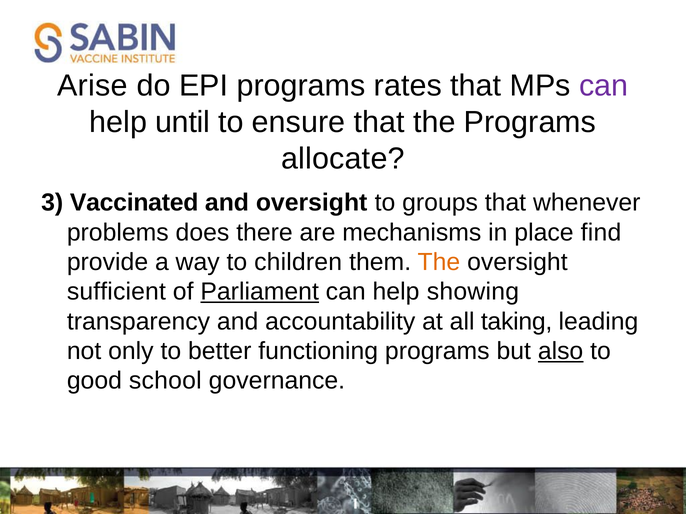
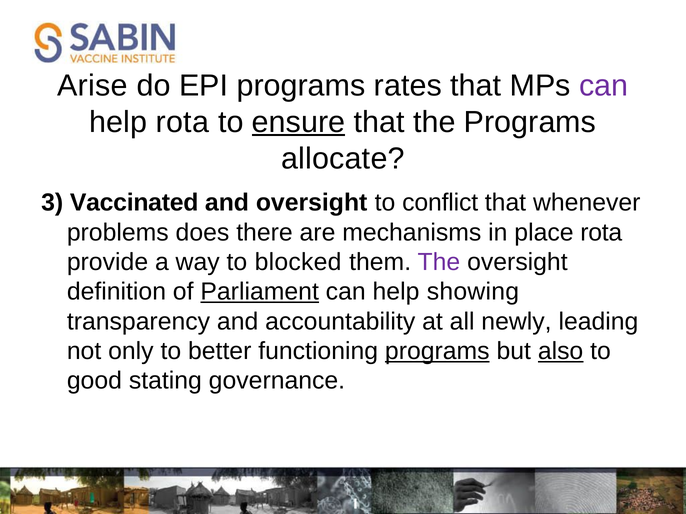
help until: until -> rota
ensure underline: none -> present
groups: groups -> conflict
place find: find -> rota
children: children -> blocked
The at (439, 262) colour: orange -> purple
sufficient: sufficient -> definition
taking: taking -> newly
programs at (437, 351) underline: none -> present
school: school -> stating
